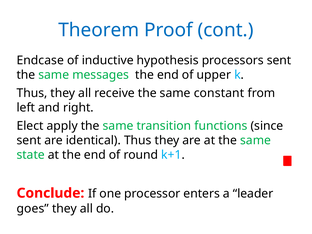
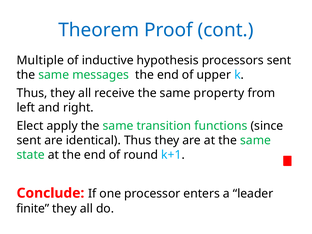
Endcase: Endcase -> Multiple
constant: constant -> property
goes: goes -> finite
